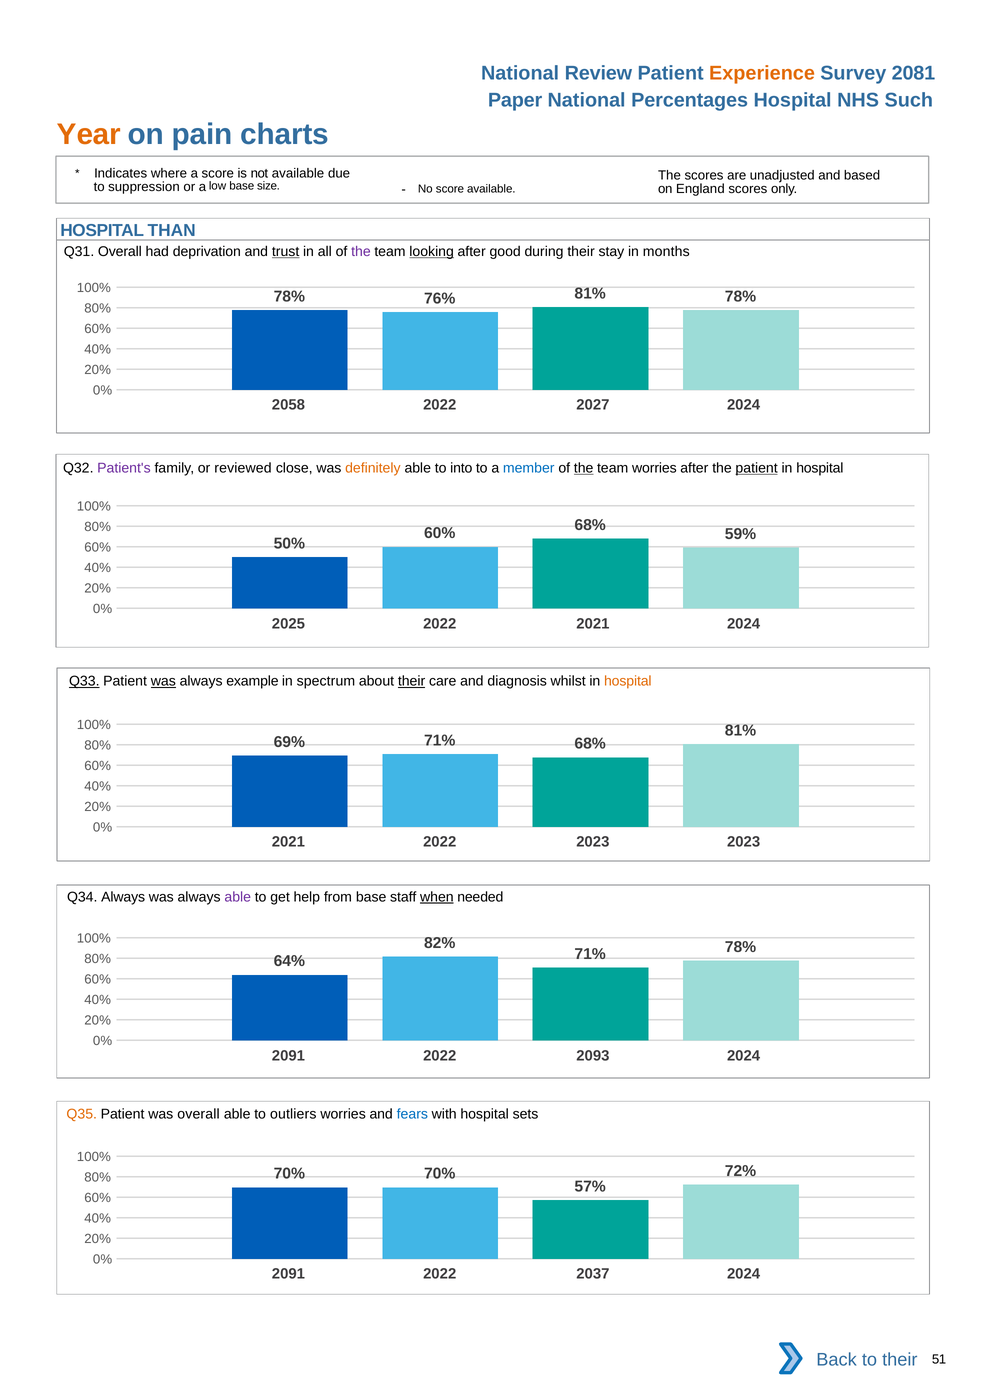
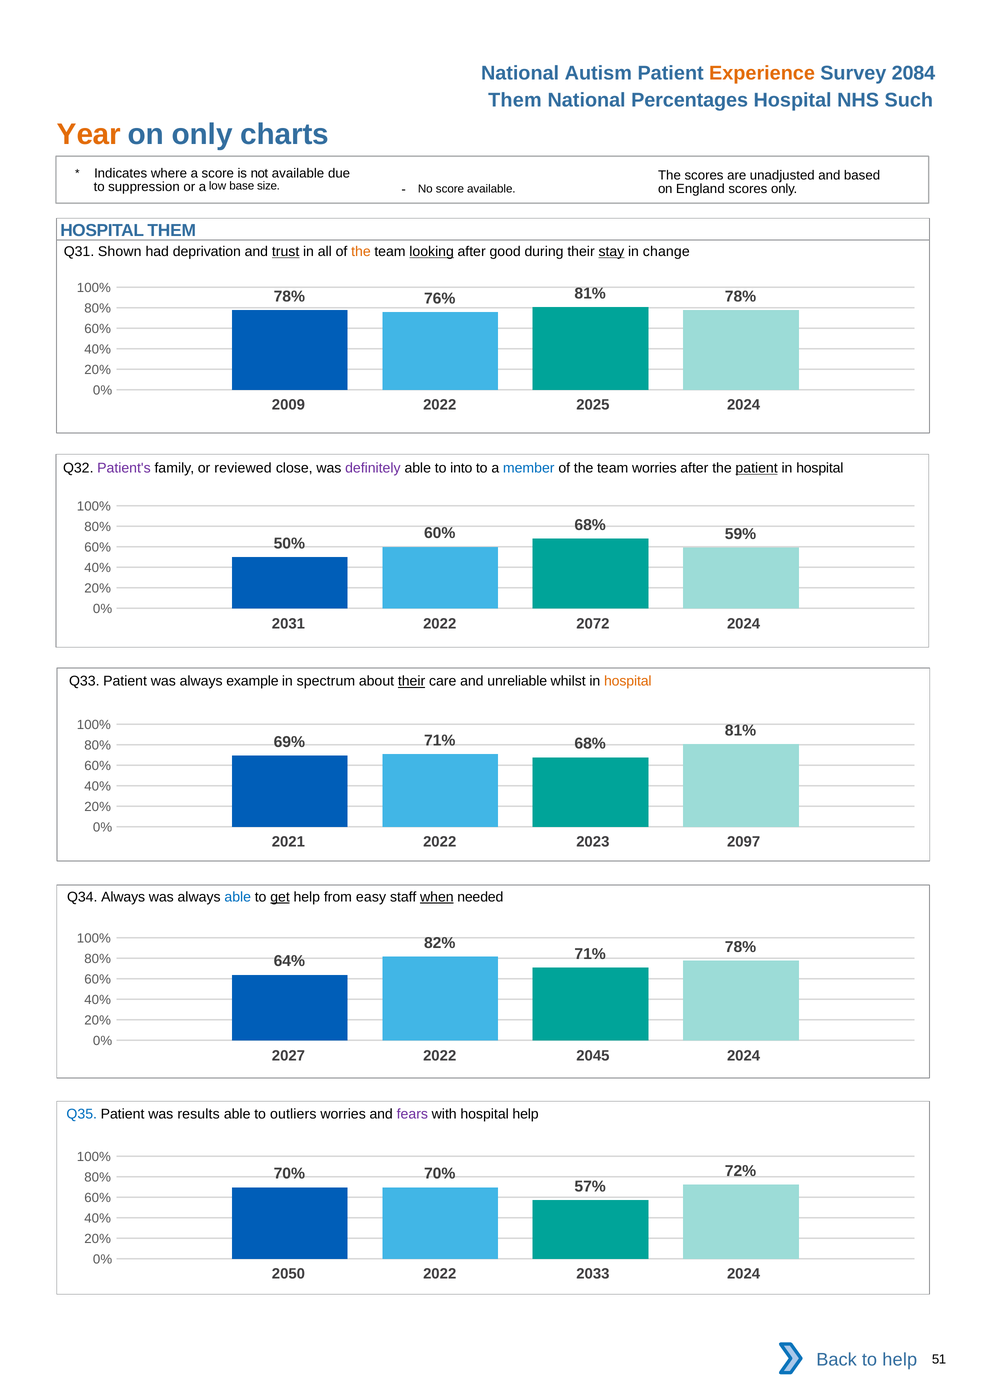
Review: Review -> Autism
2081: 2081 -> 2084
Paper at (515, 100): Paper -> Them
on pain: pain -> only
HOSPITAL THAN: THAN -> THEM
Q31 Overall: Overall -> Shown
the at (361, 252) colour: purple -> orange
stay underline: none -> present
months: months -> change
2058: 2058 -> 2009
2027: 2027 -> 2025
definitely colour: orange -> purple
the at (584, 468) underline: present -> none
2025: 2025 -> 2031
2022 2021: 2021 -> 2072
Q33 underline: present -> none
was at (163, 681) underline: present -> none
diagnosis: diagnosis -> unreliable
2023 2023: 2023 -> 2097
able at (238, 897) colour: purple -> blue
get underline: none -> present
from base: base -> easy
2091 at (288, 1056): 2091 -> 2027
2093: 2093 -> 2045
Q35 colour: orange -> blue
was overall: overall -> results
fears colour: blue -> purple
hospital sets: sets -> help
2091 at (288, 1274): 2091 -> 2050
2037: 2037 -> 2033
to their: their -> help
